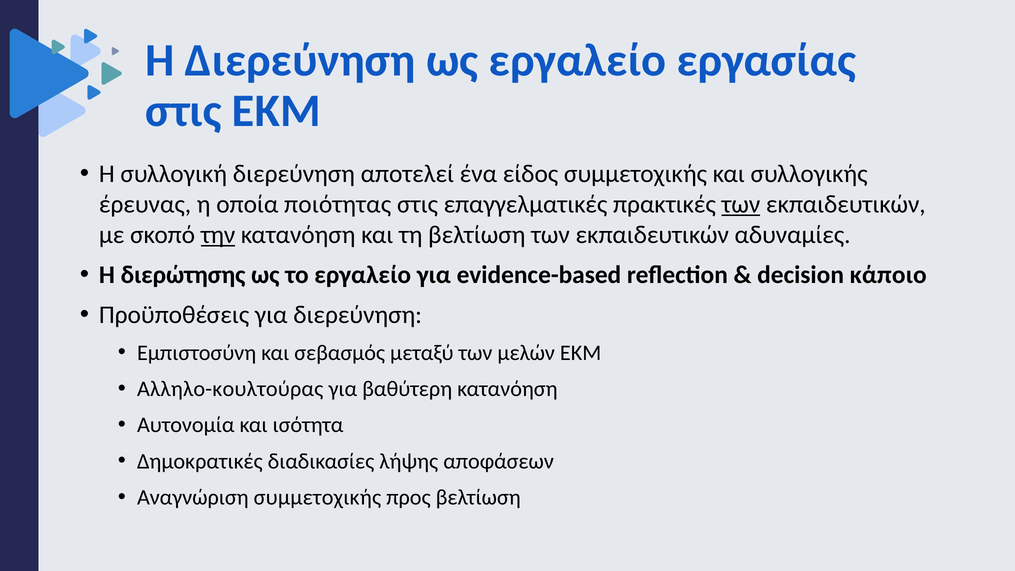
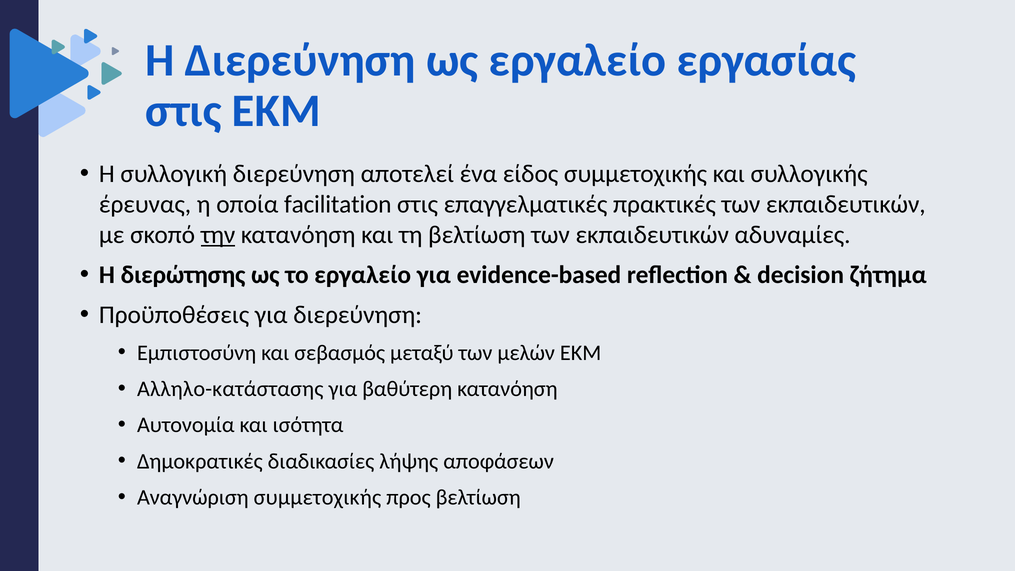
ποιότητας: ποιότητας -> facilitation
των at (741, 205) underline: present -> none
κάποιο: κάποιο -> ζήτημα
Αλληλο-κουλτούρας: Αλληλο-κουλτούρας -> Αλληλο-κατάστασης
